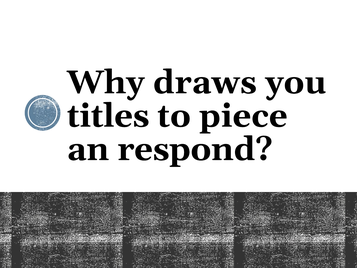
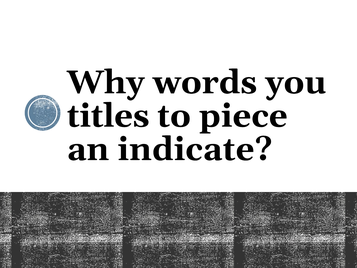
draws: draws -> words
respond: respond -> indicate
